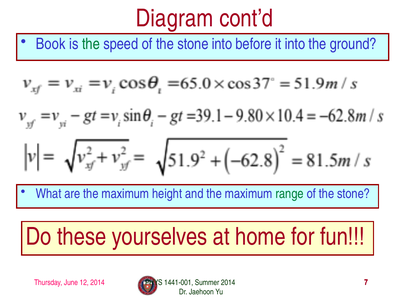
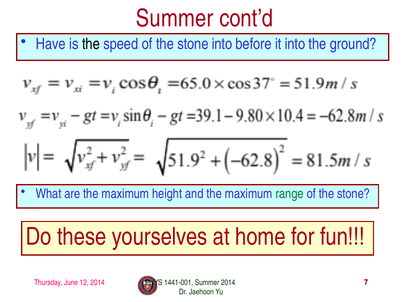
Diagram at (175, 18): Diagram -> Summer
Book: Book -> Have
the at (91, 44) colour: green -> black
